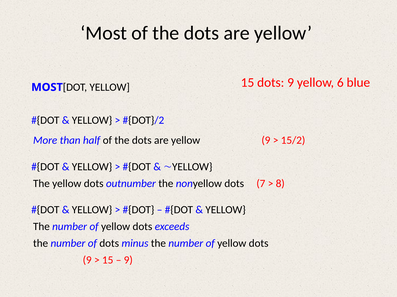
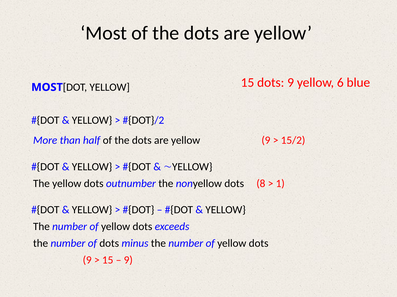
7: 7 -> 8
8: 8 -> 1
